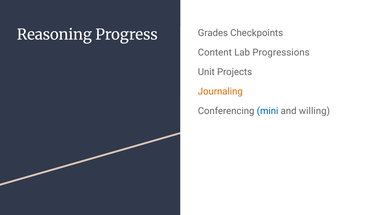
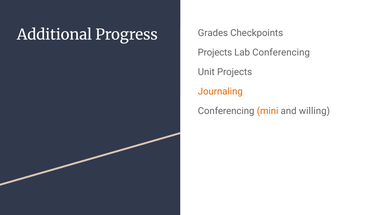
Reasoning: Reasoning -> Additional
Content at (215, 52): Content -> Projects
Lab Progressions: Progressions -> Conferencing
mini colour: blue -> orange
